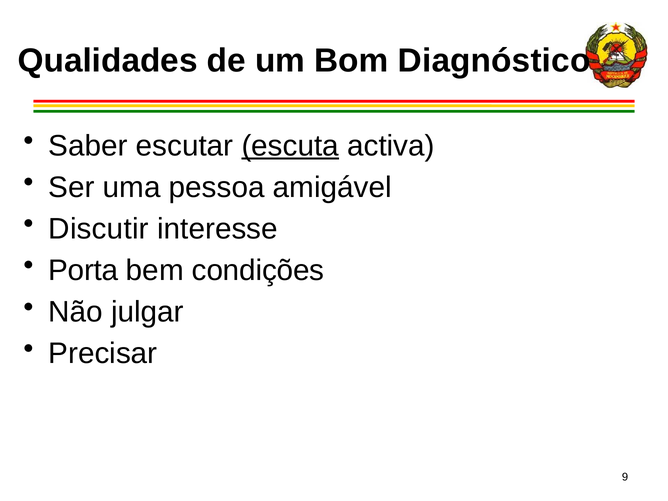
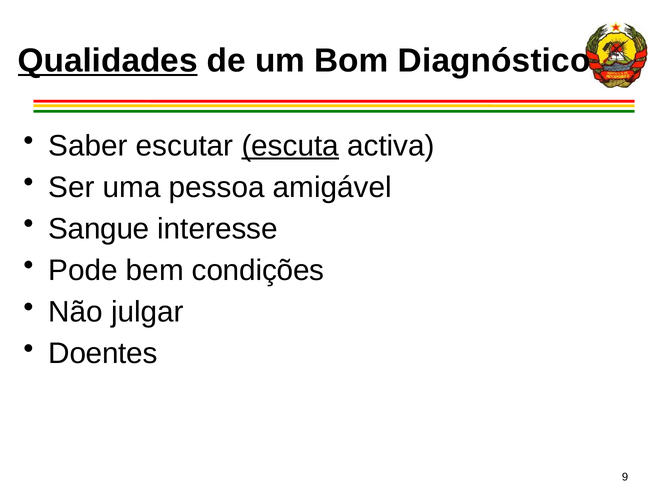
Qualidades underline: none -> present
Discutir: Discutir -> Sangue
Porta: Porta -> Pode
Precisar: Precisar -> Doentes
